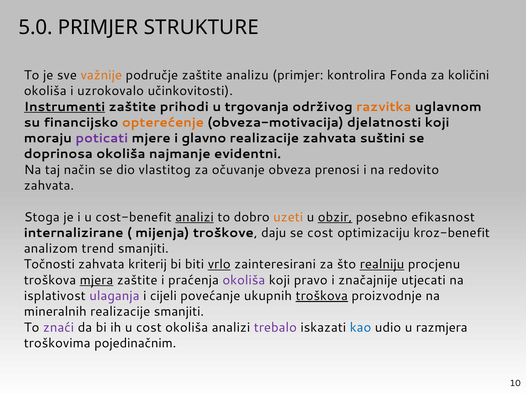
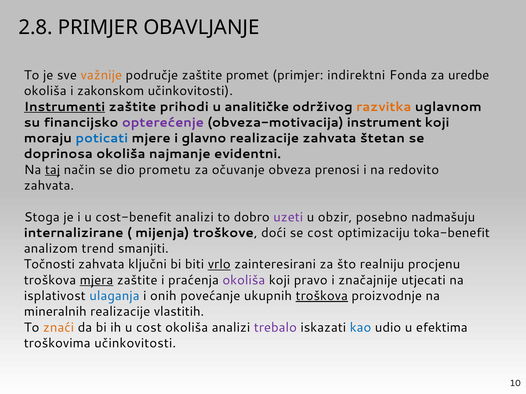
5.0: 5.0 -> 2.8
STRUKTURE: STRUKTURE -> OBAVLJANJE
analizu: analizu -> promet
kontrolira: kontrolira -> indirektni
količini: količini -> uredbe
uzrokovalo: uzrokovalo -> zakonskom
trgovanja: trgovanja -> analitičke
opterećenje colour: orange -> purple
djelatnosti: djelatnosti -> instrument
poticati colour: purple -> blue
suštini: suštini -> štetan
taj underline: none -> present
vlastitog: vlastitog -> prometu
analizi at (195, 217) underline: present -> none
uzeti colour: orange -> purple
obzir underline: present -> none
efikasnost: efikasnost -> nadmašuju
daju: daju -> doći
kroz-benefit: kroz-benefit -> toka-benefit
kriterij: kriterij -> ključni
realniju underline: present -> none
ulaganja colour: purple -> blue
cijeli: cijeli -> onih
realizacije smanjiti: smanjiti -> vlastitih
znaći colour: purple -> orange
razmjera: razmjera -> efektima
troškovima pojedinačnim: pojedinačnim -> učinkovitosti
